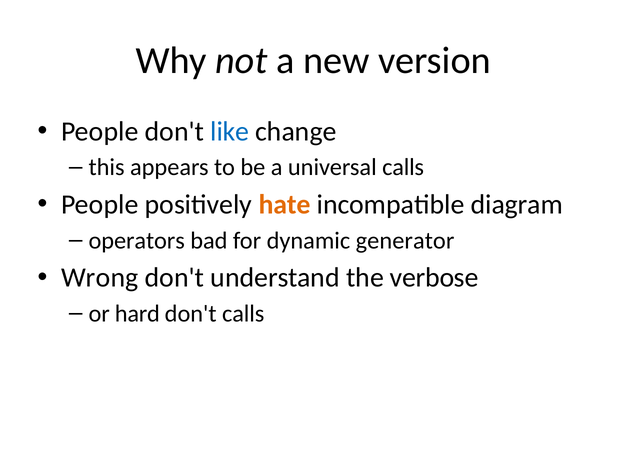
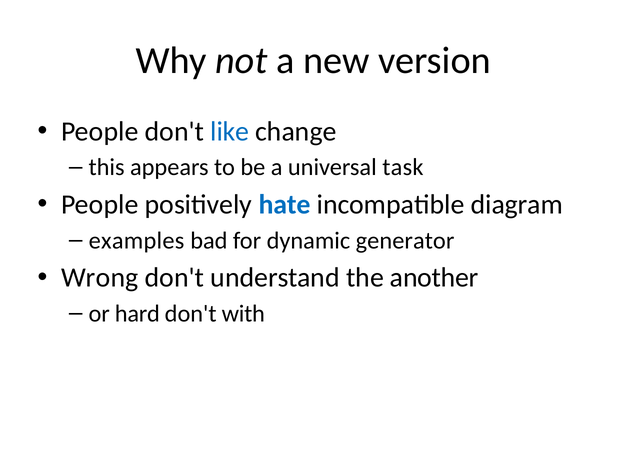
universal calls: calls -> task
hate colour: orange -> blue
operators: operators -> examples
verbose: verbose -> another
don't calls: calls -> with
